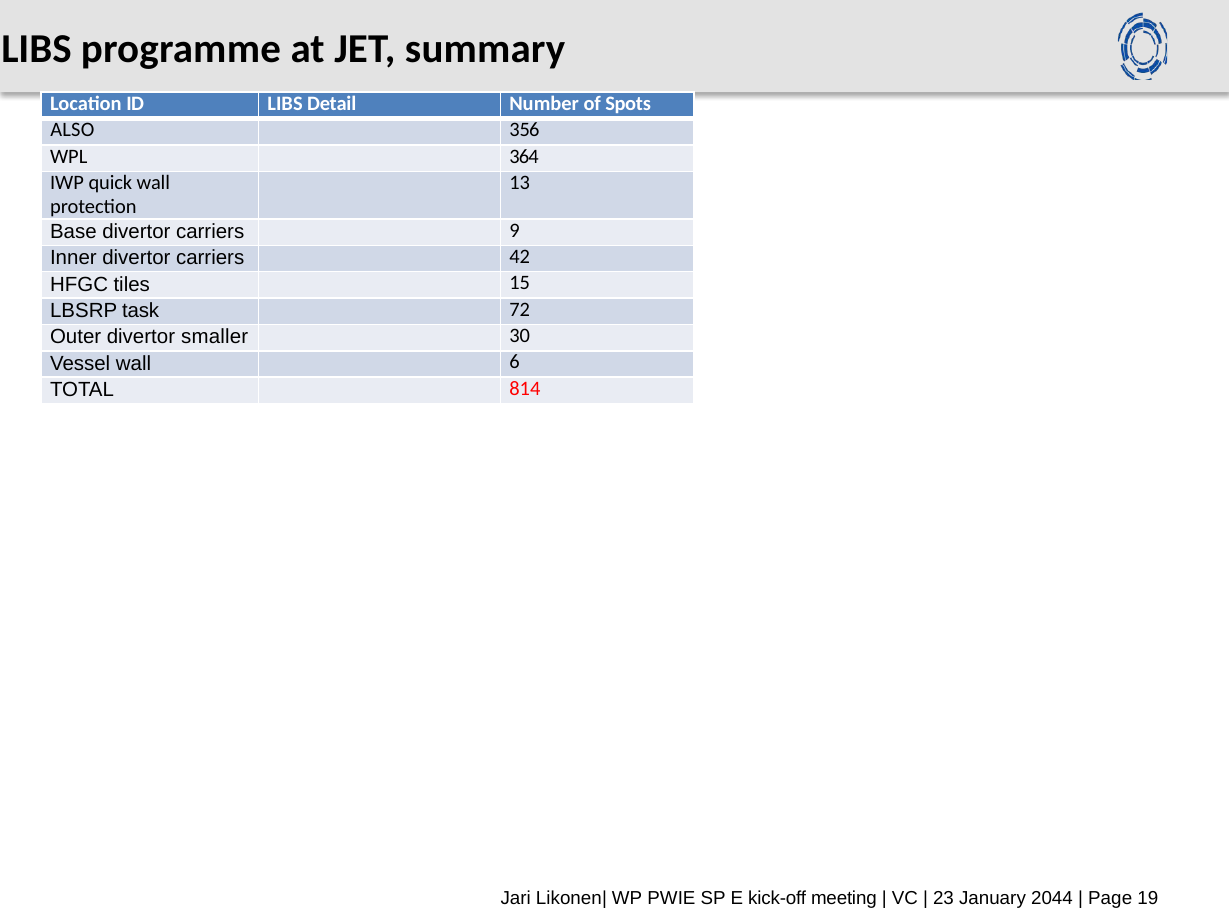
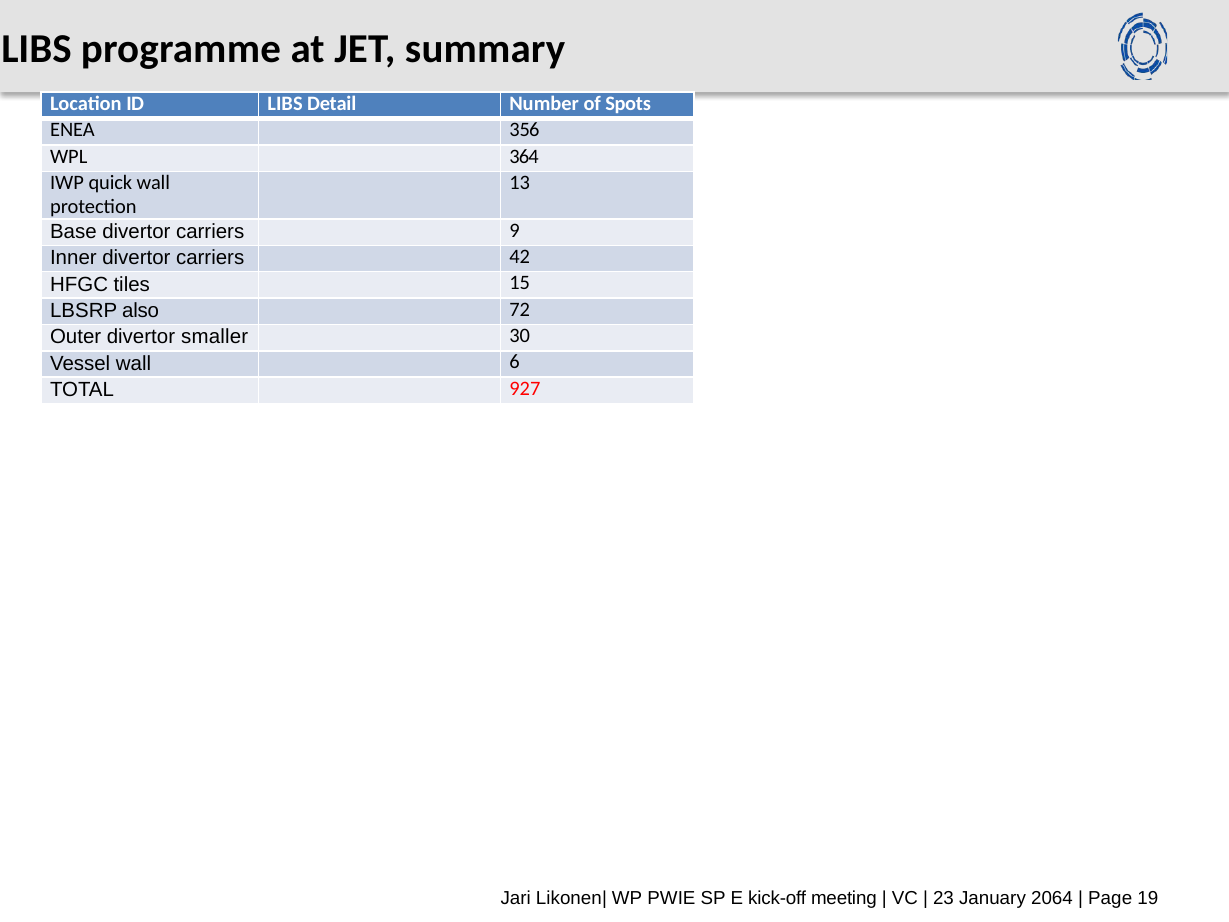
ALSO: ALSO -> ENEA
task: task -> also
814: 814 -> 927
2044: 2044 -> 2064
